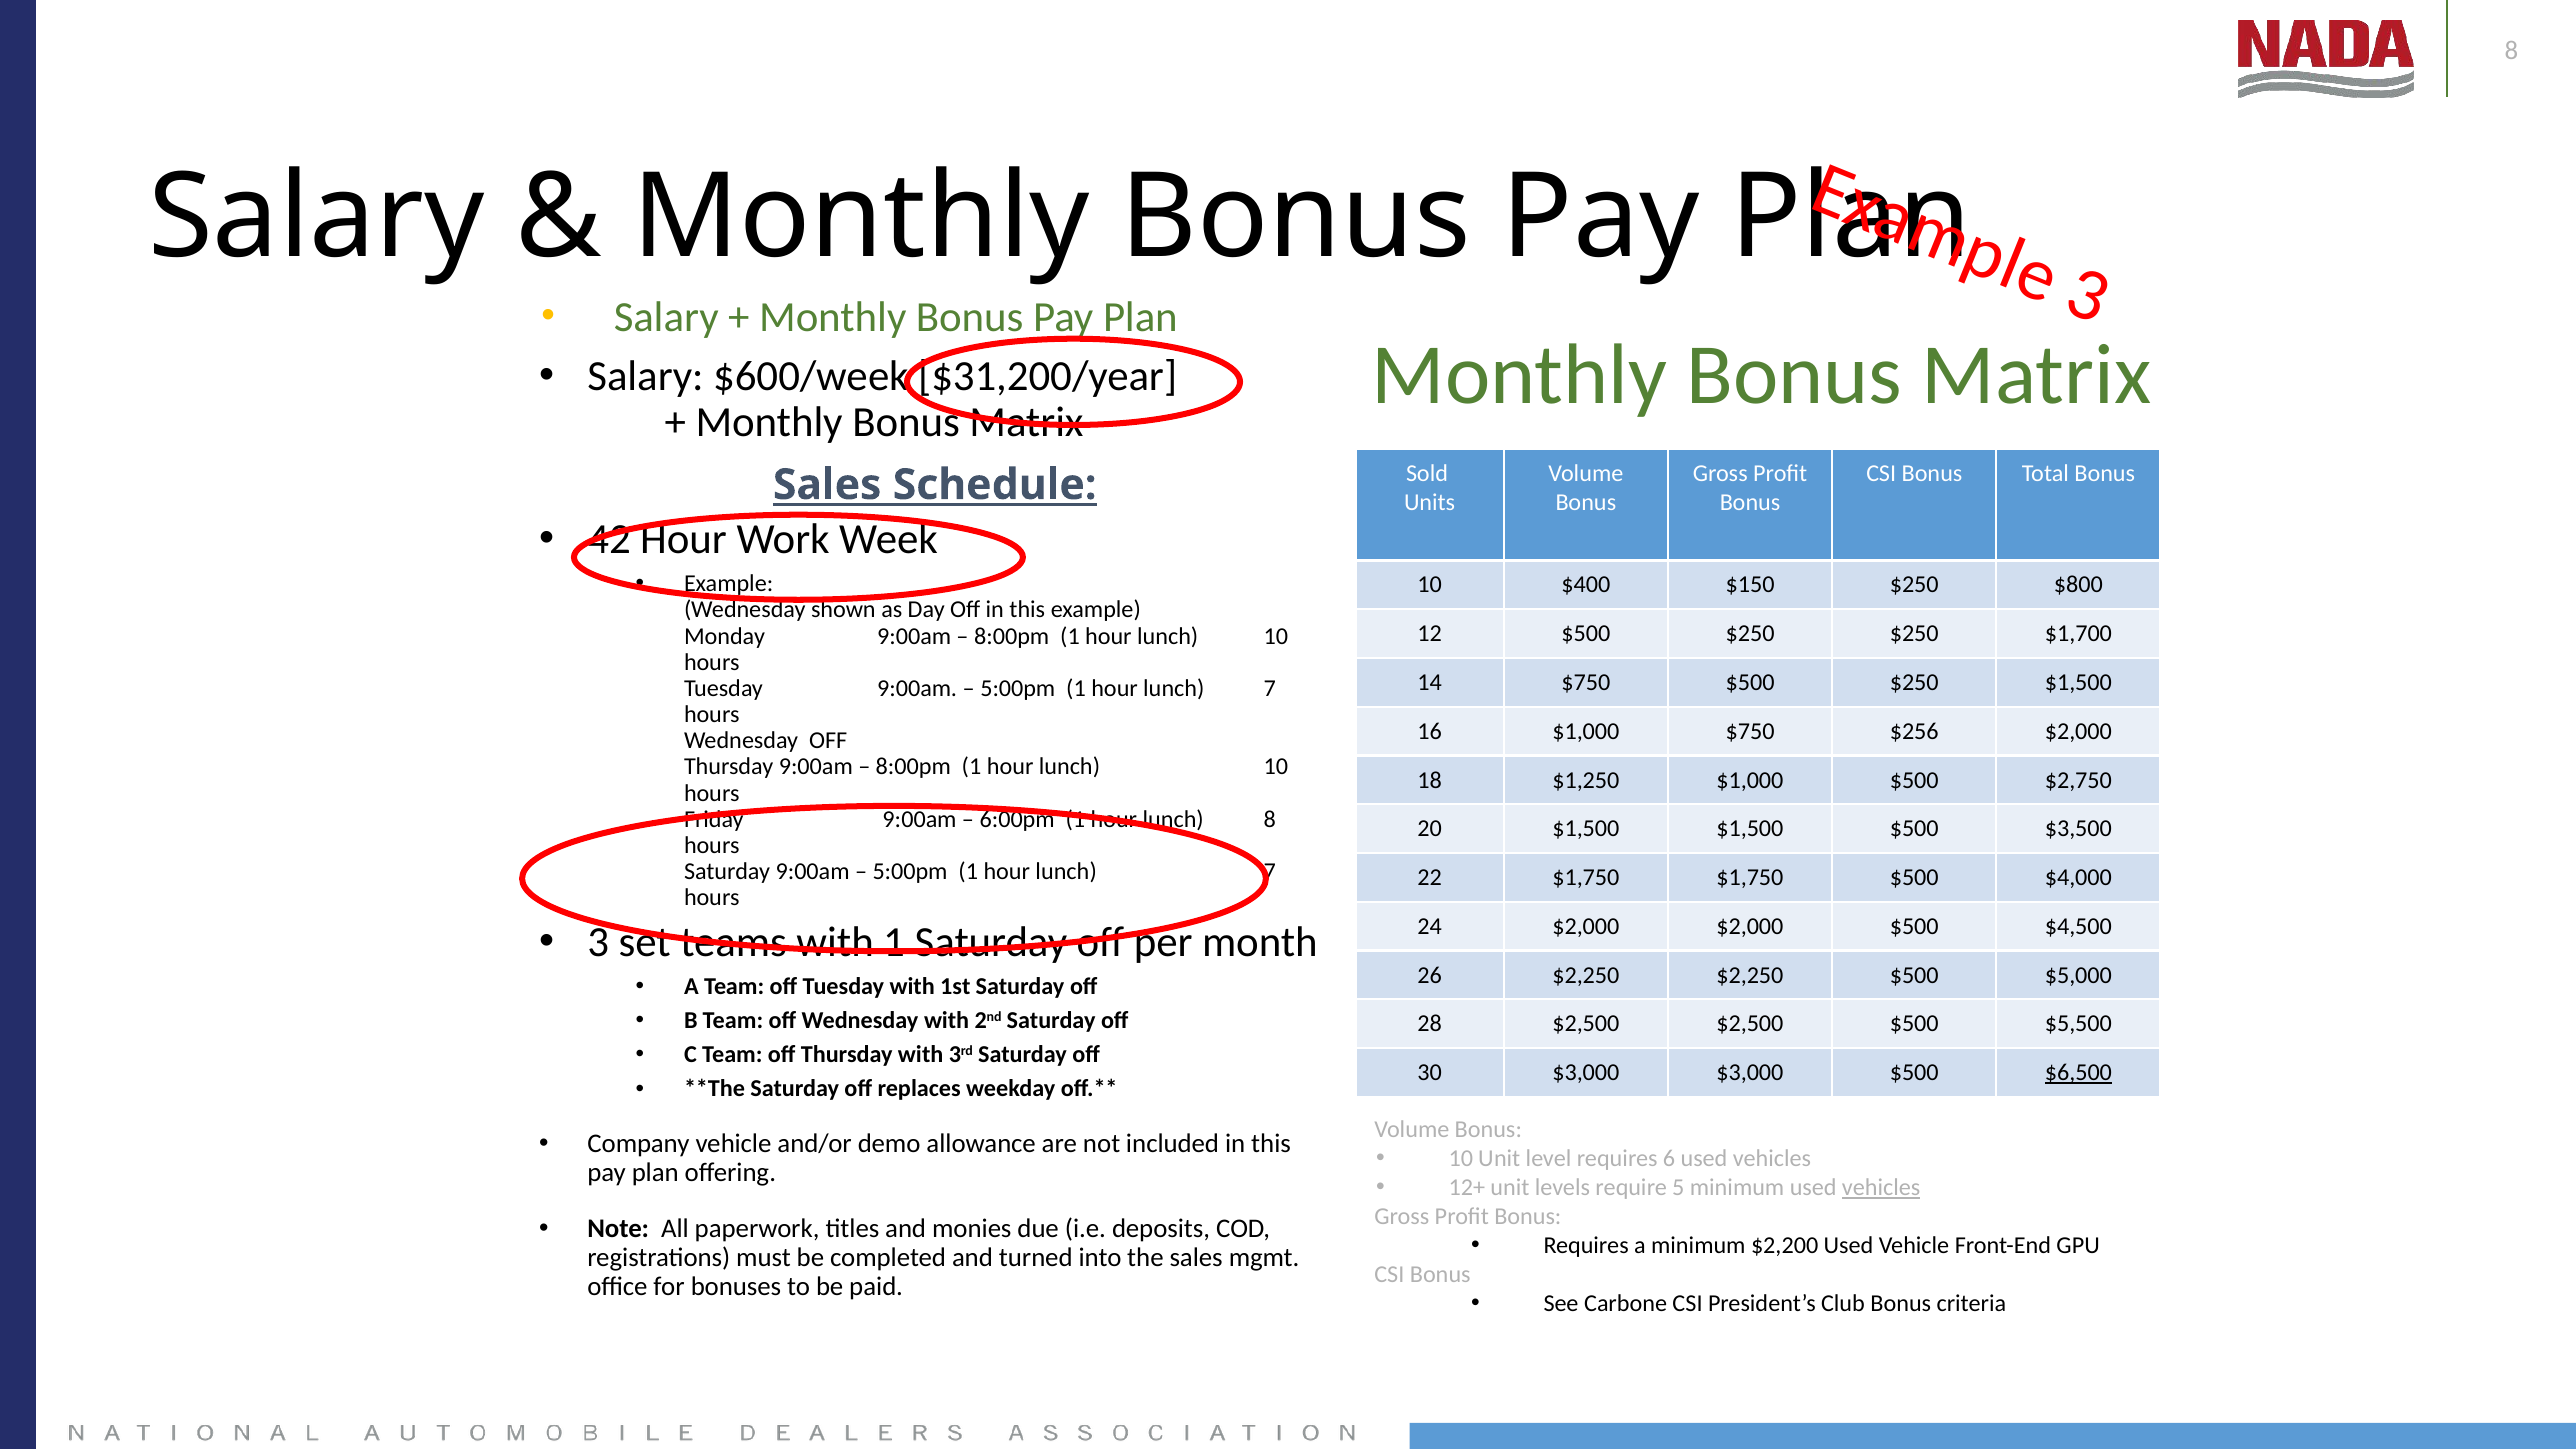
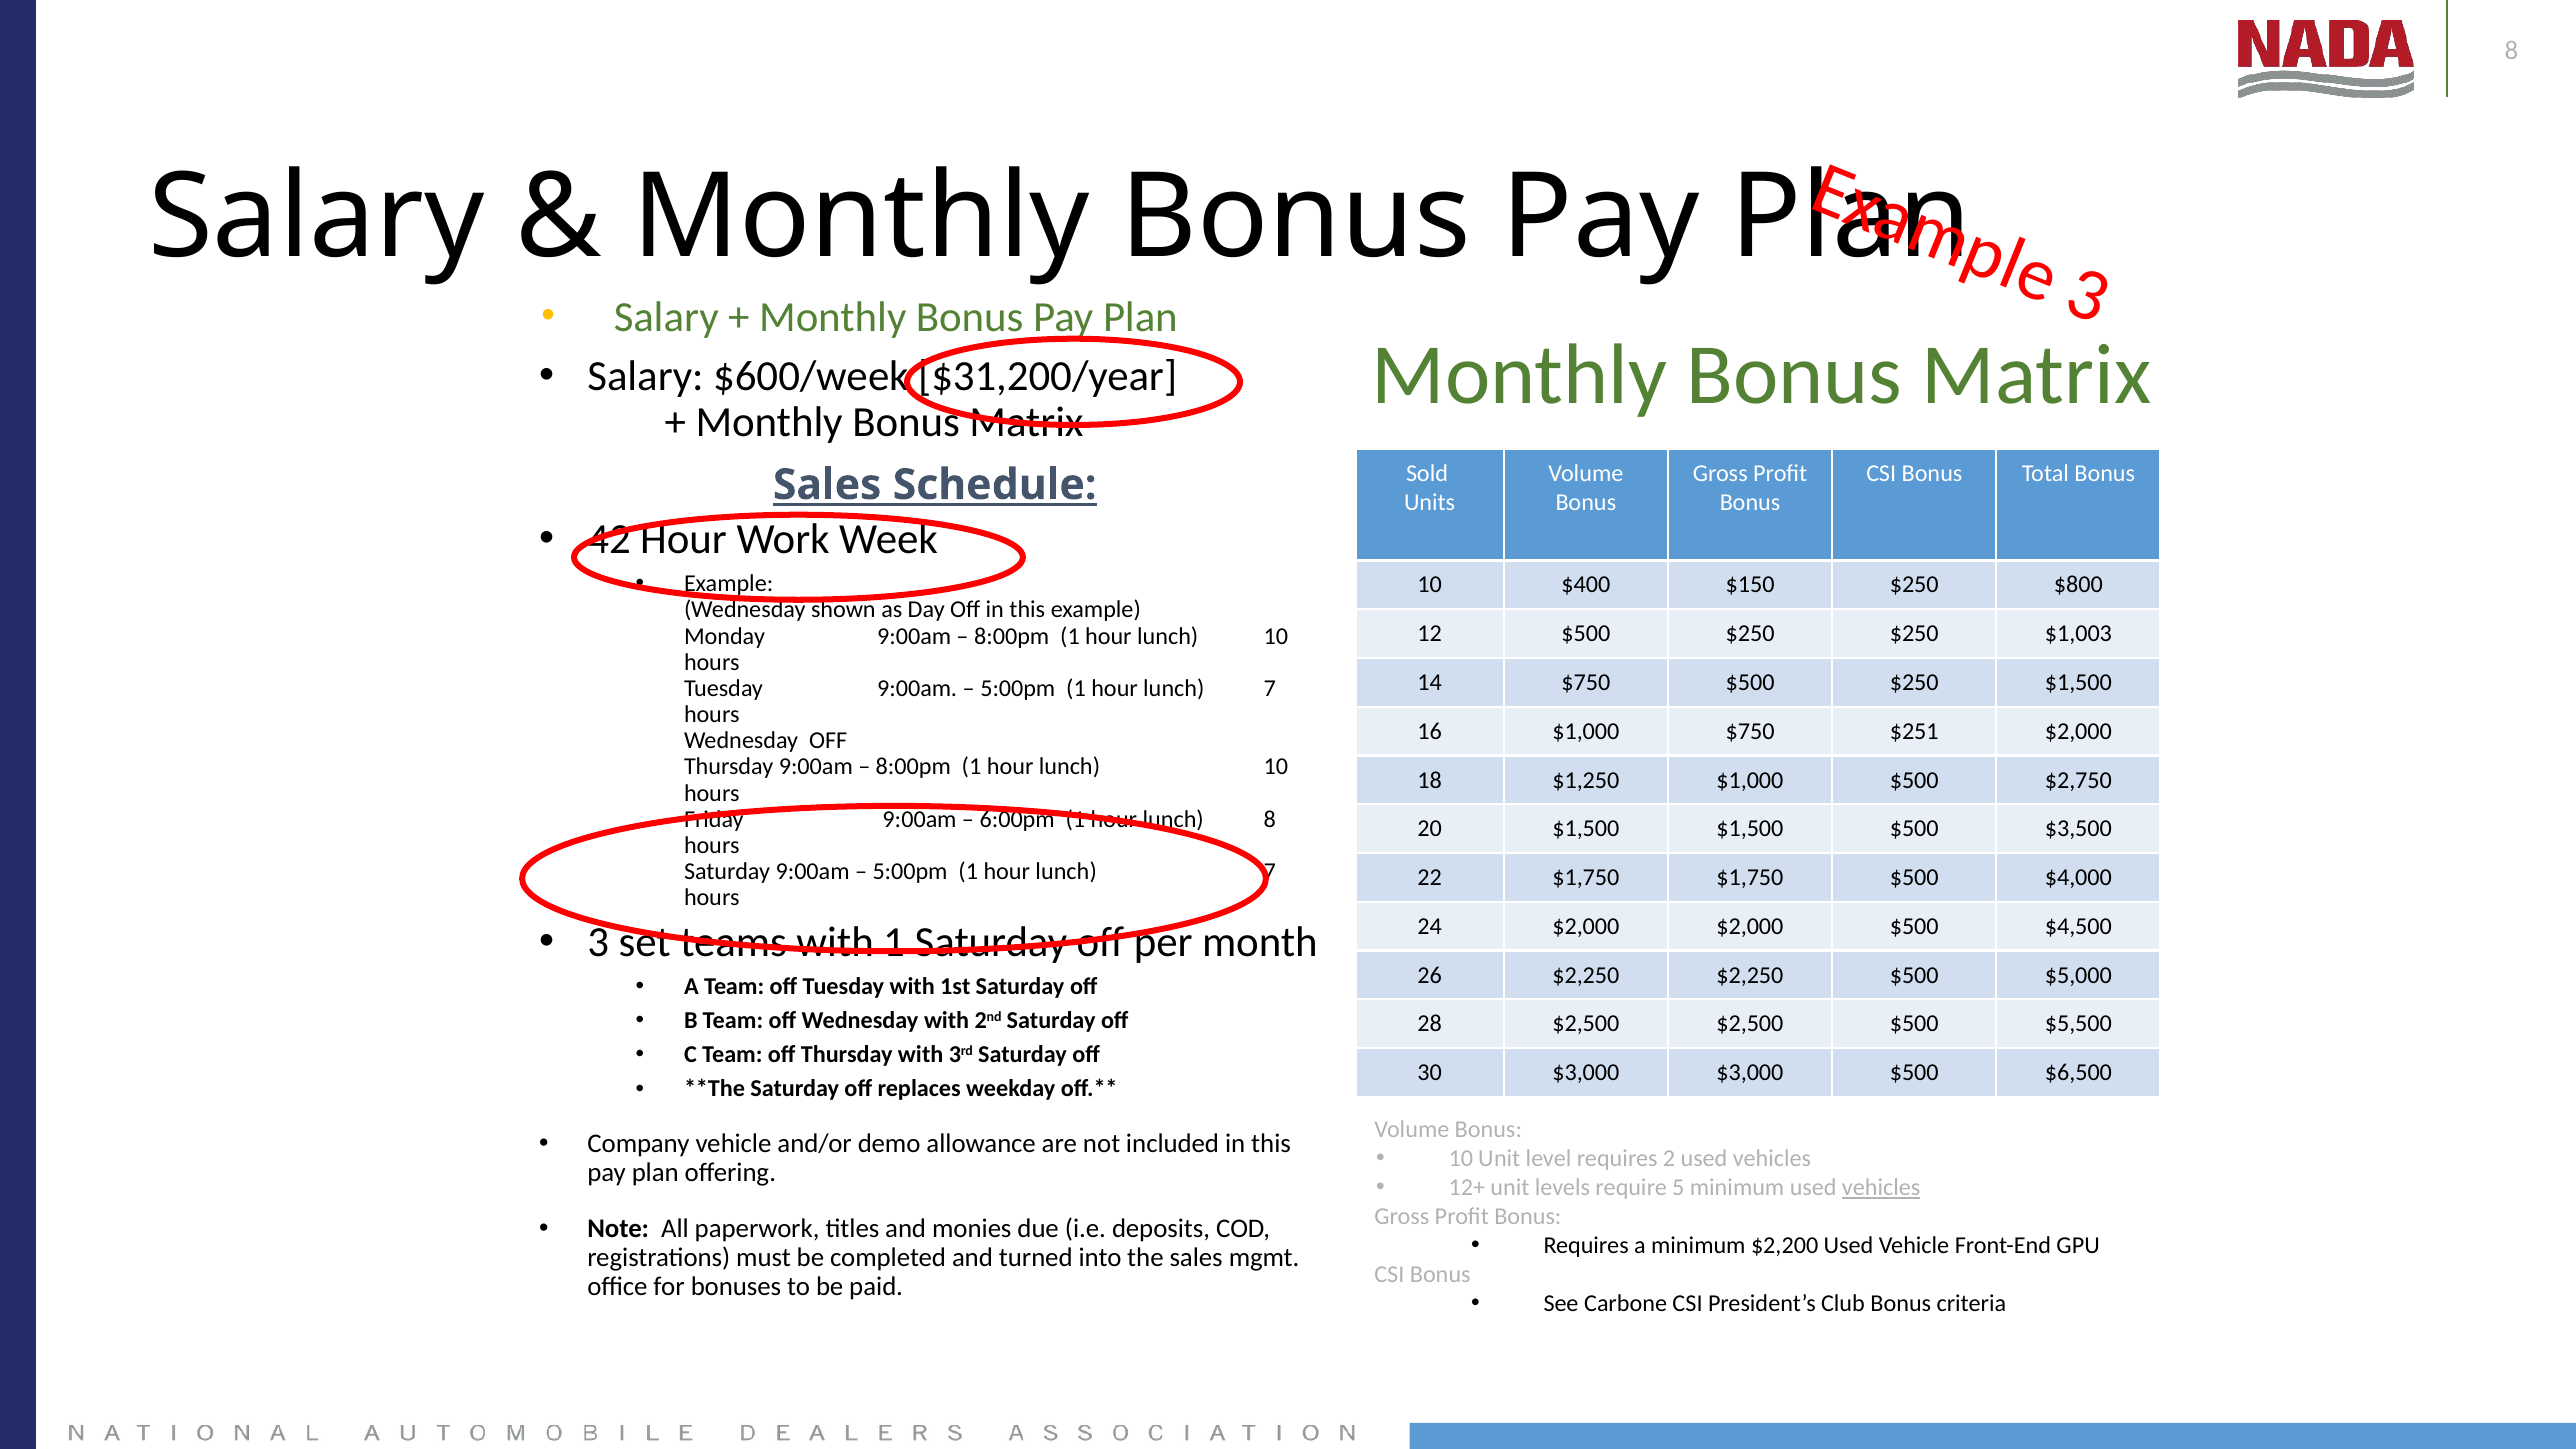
$1,700: $1,700 -> $1,003
$256: $256 -> $251
$6,500 underline: present -> none
6: 6 -> 2
